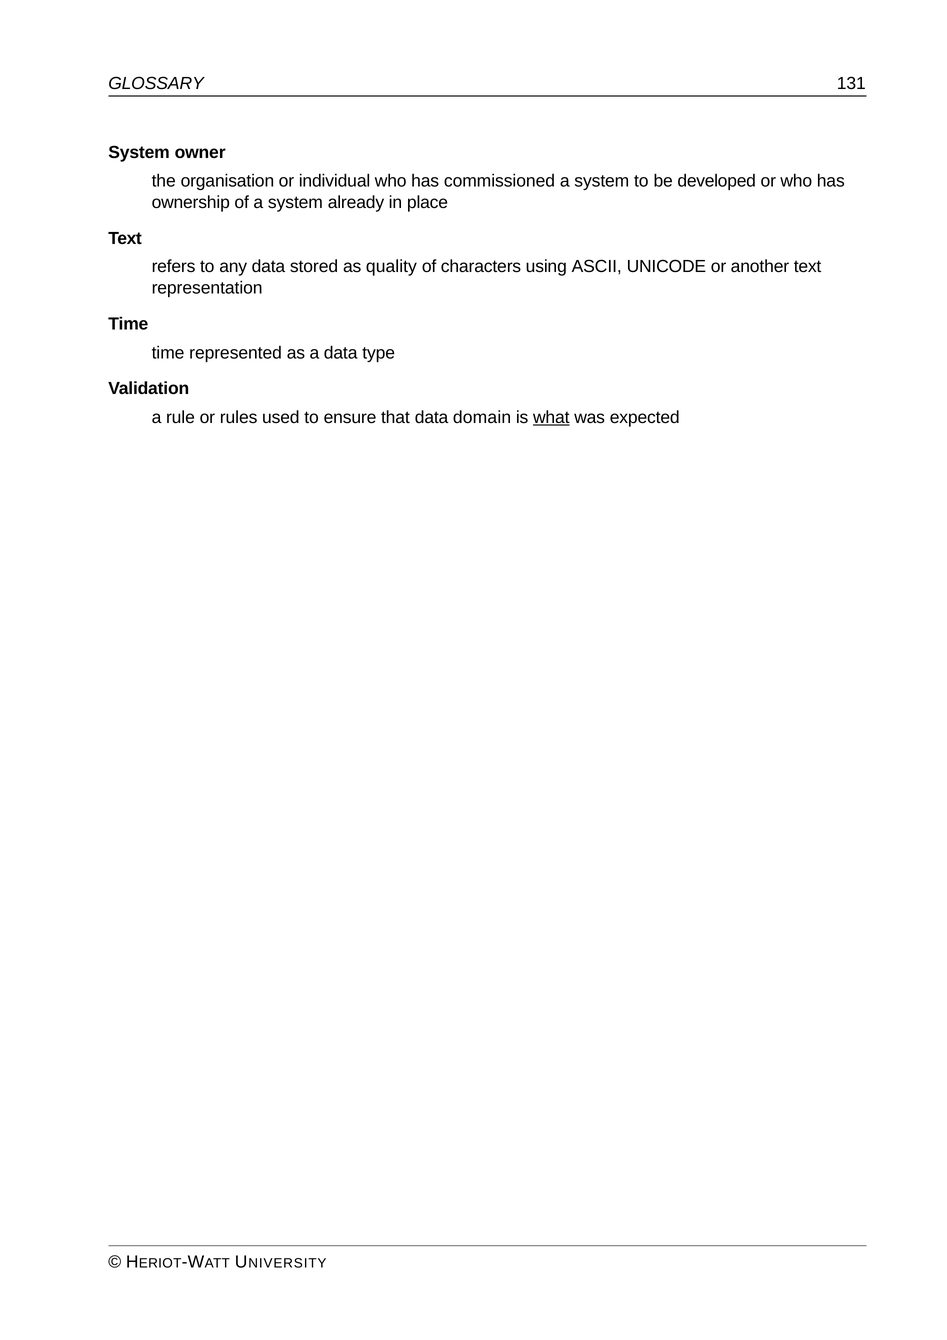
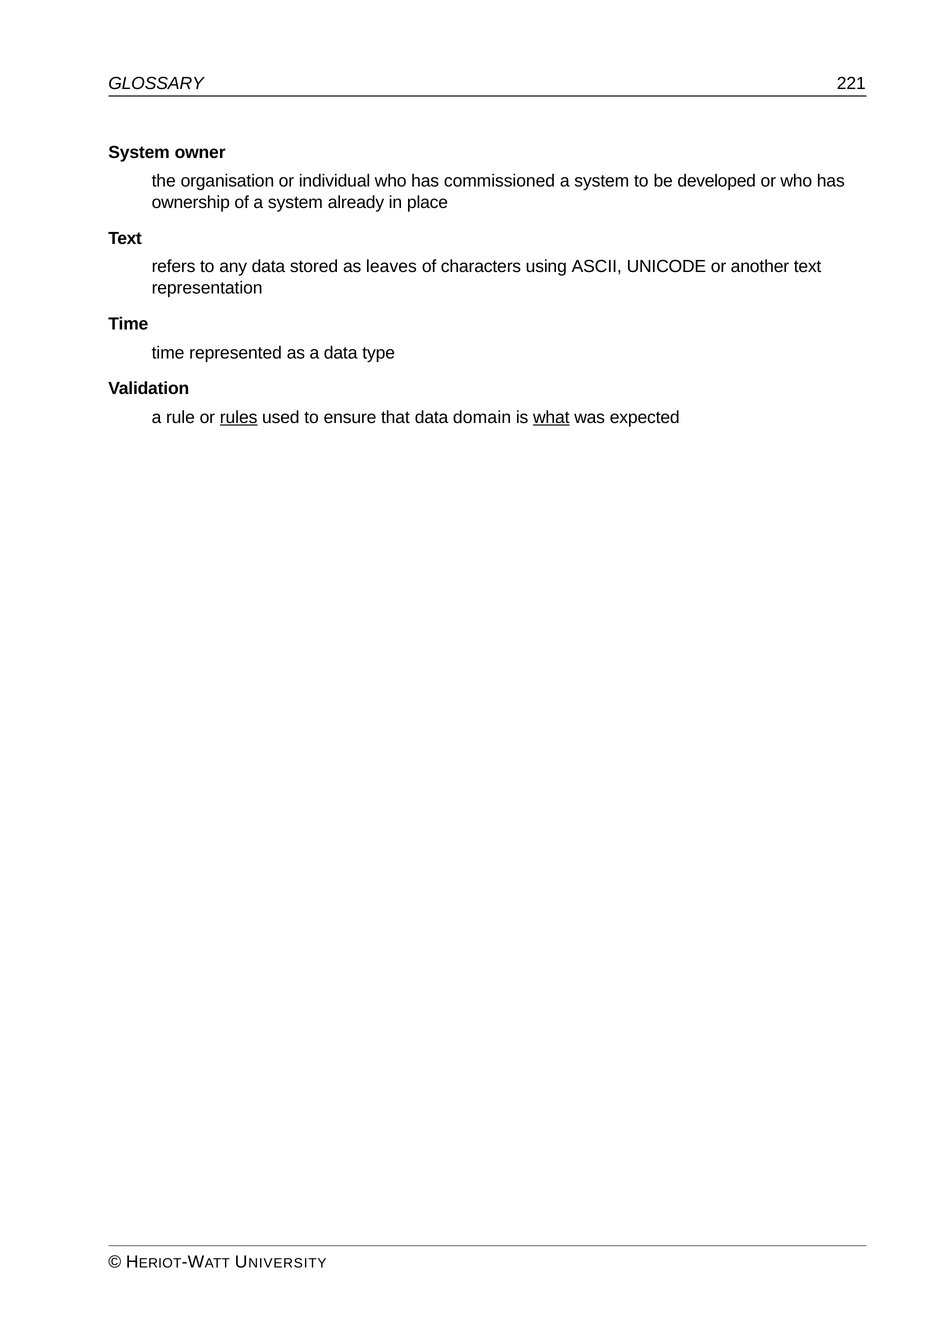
131: 131 -> 221
quality: quality -> leaves
rules underline: none -> present
